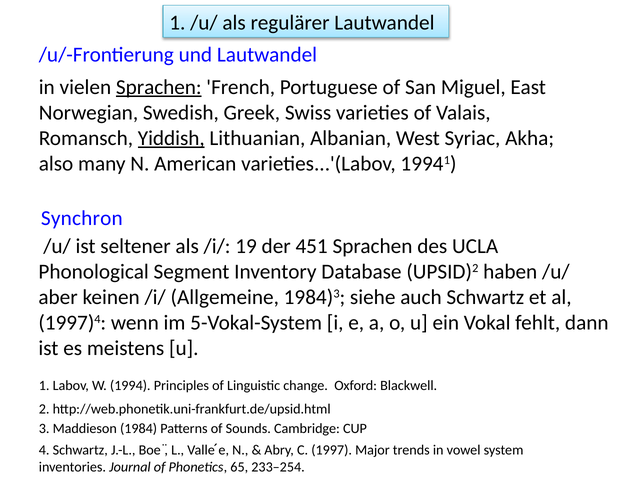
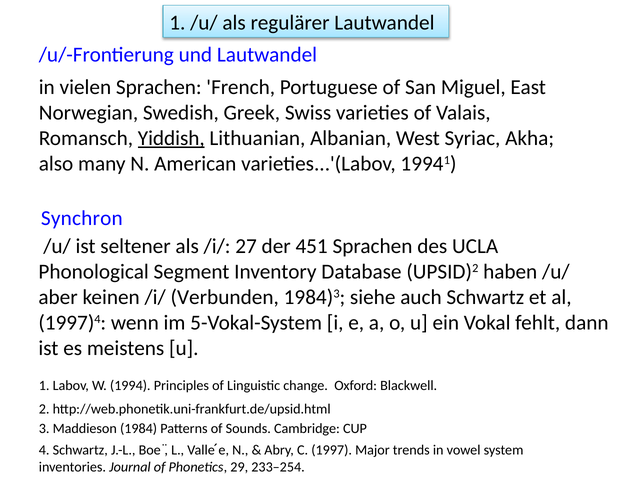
Sprachen at (159, 87) underline: present -> none
19: 19 -> 27
Allgemeine: Allgemeine -> Verbunden
65: 65 -> 29
